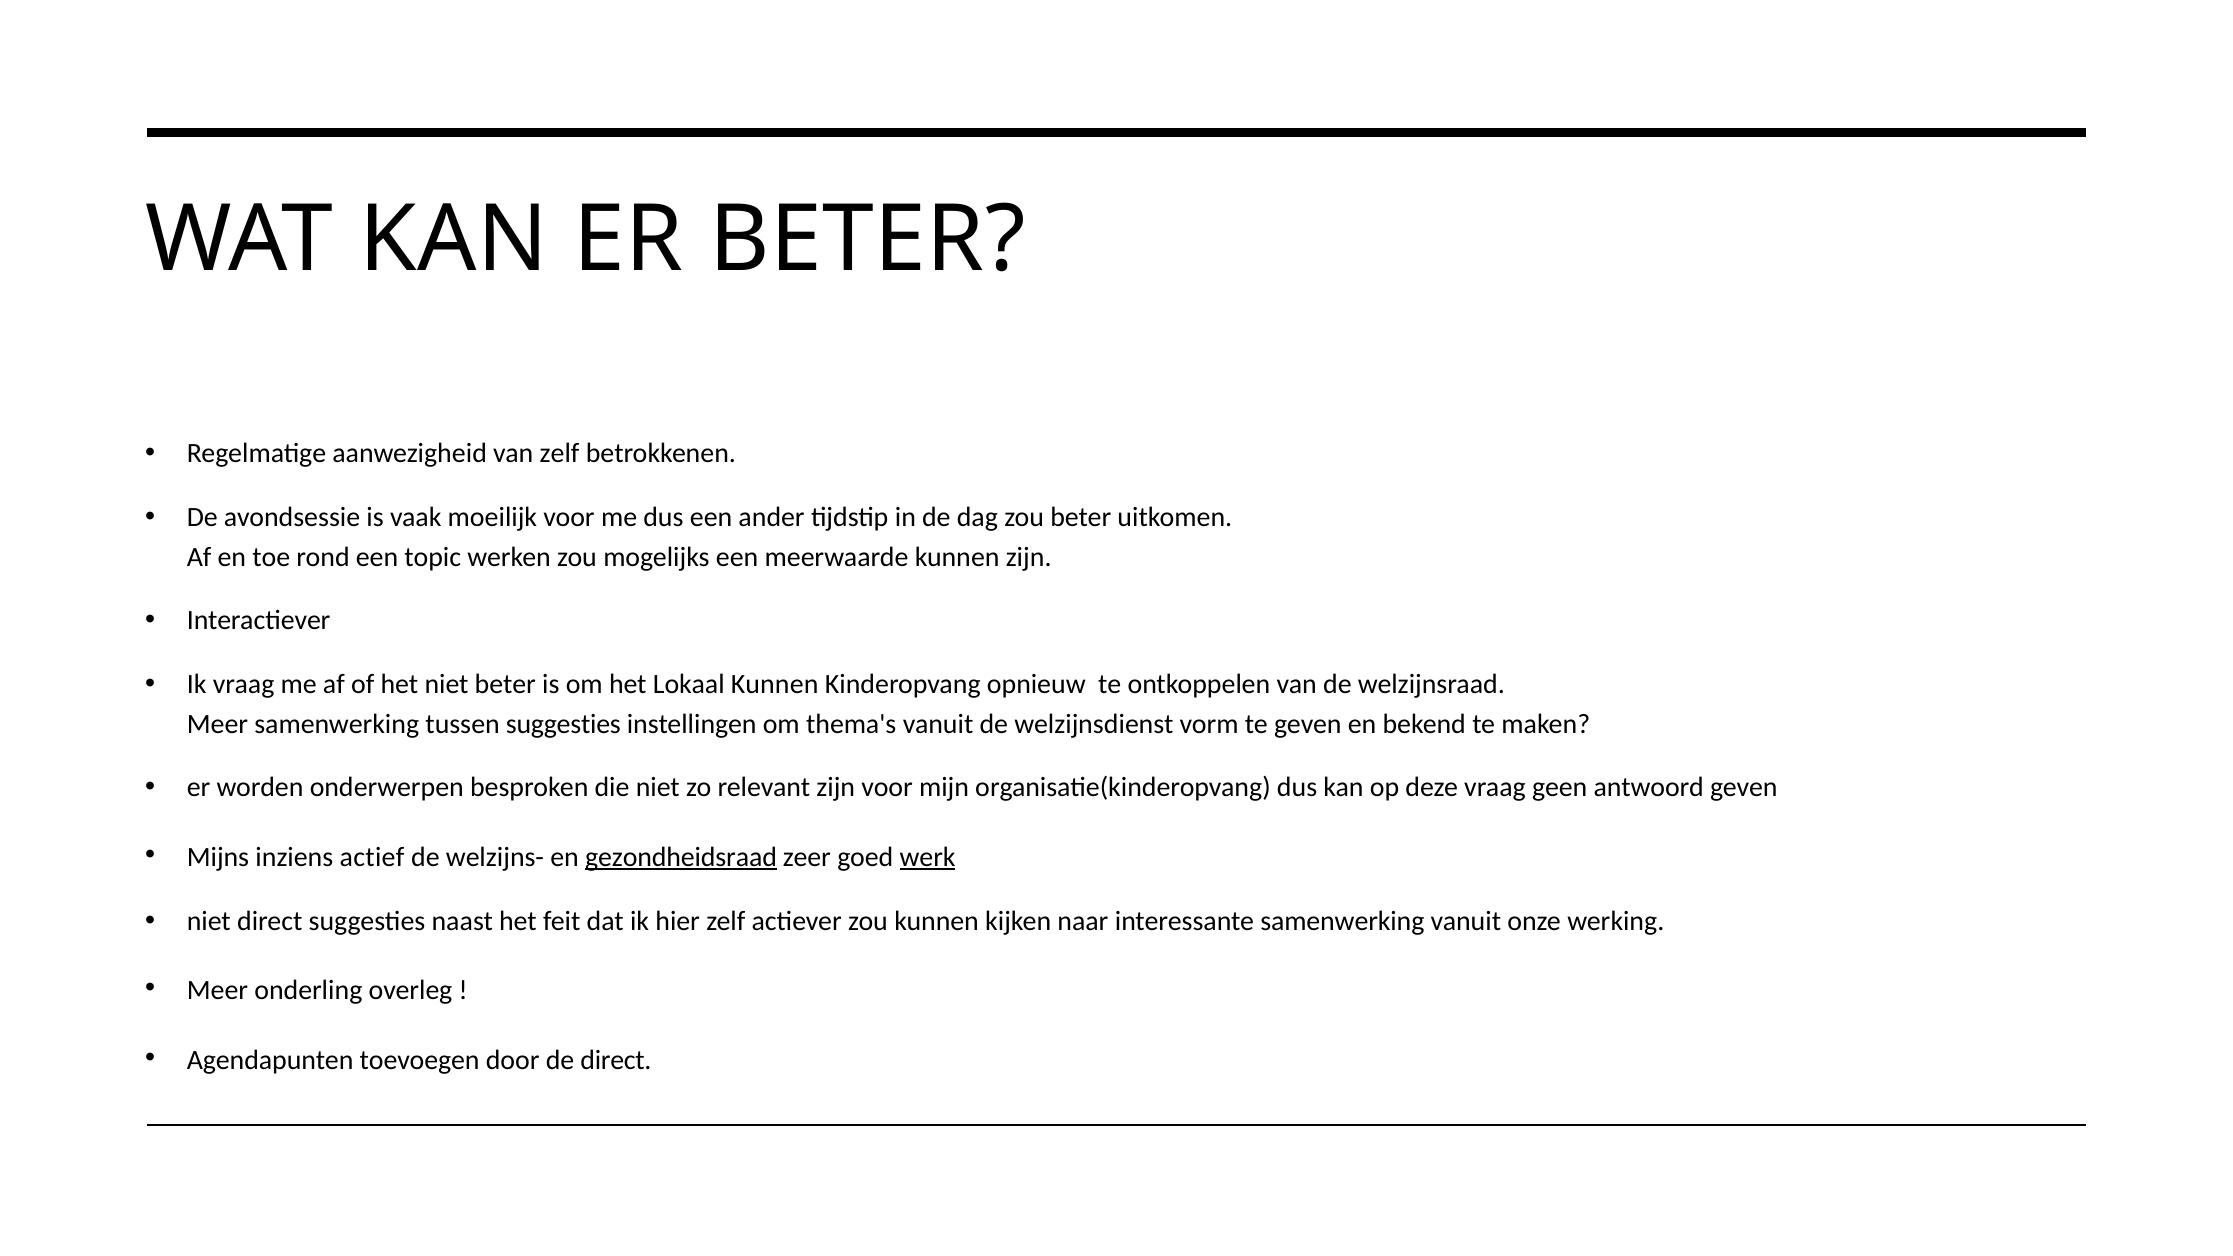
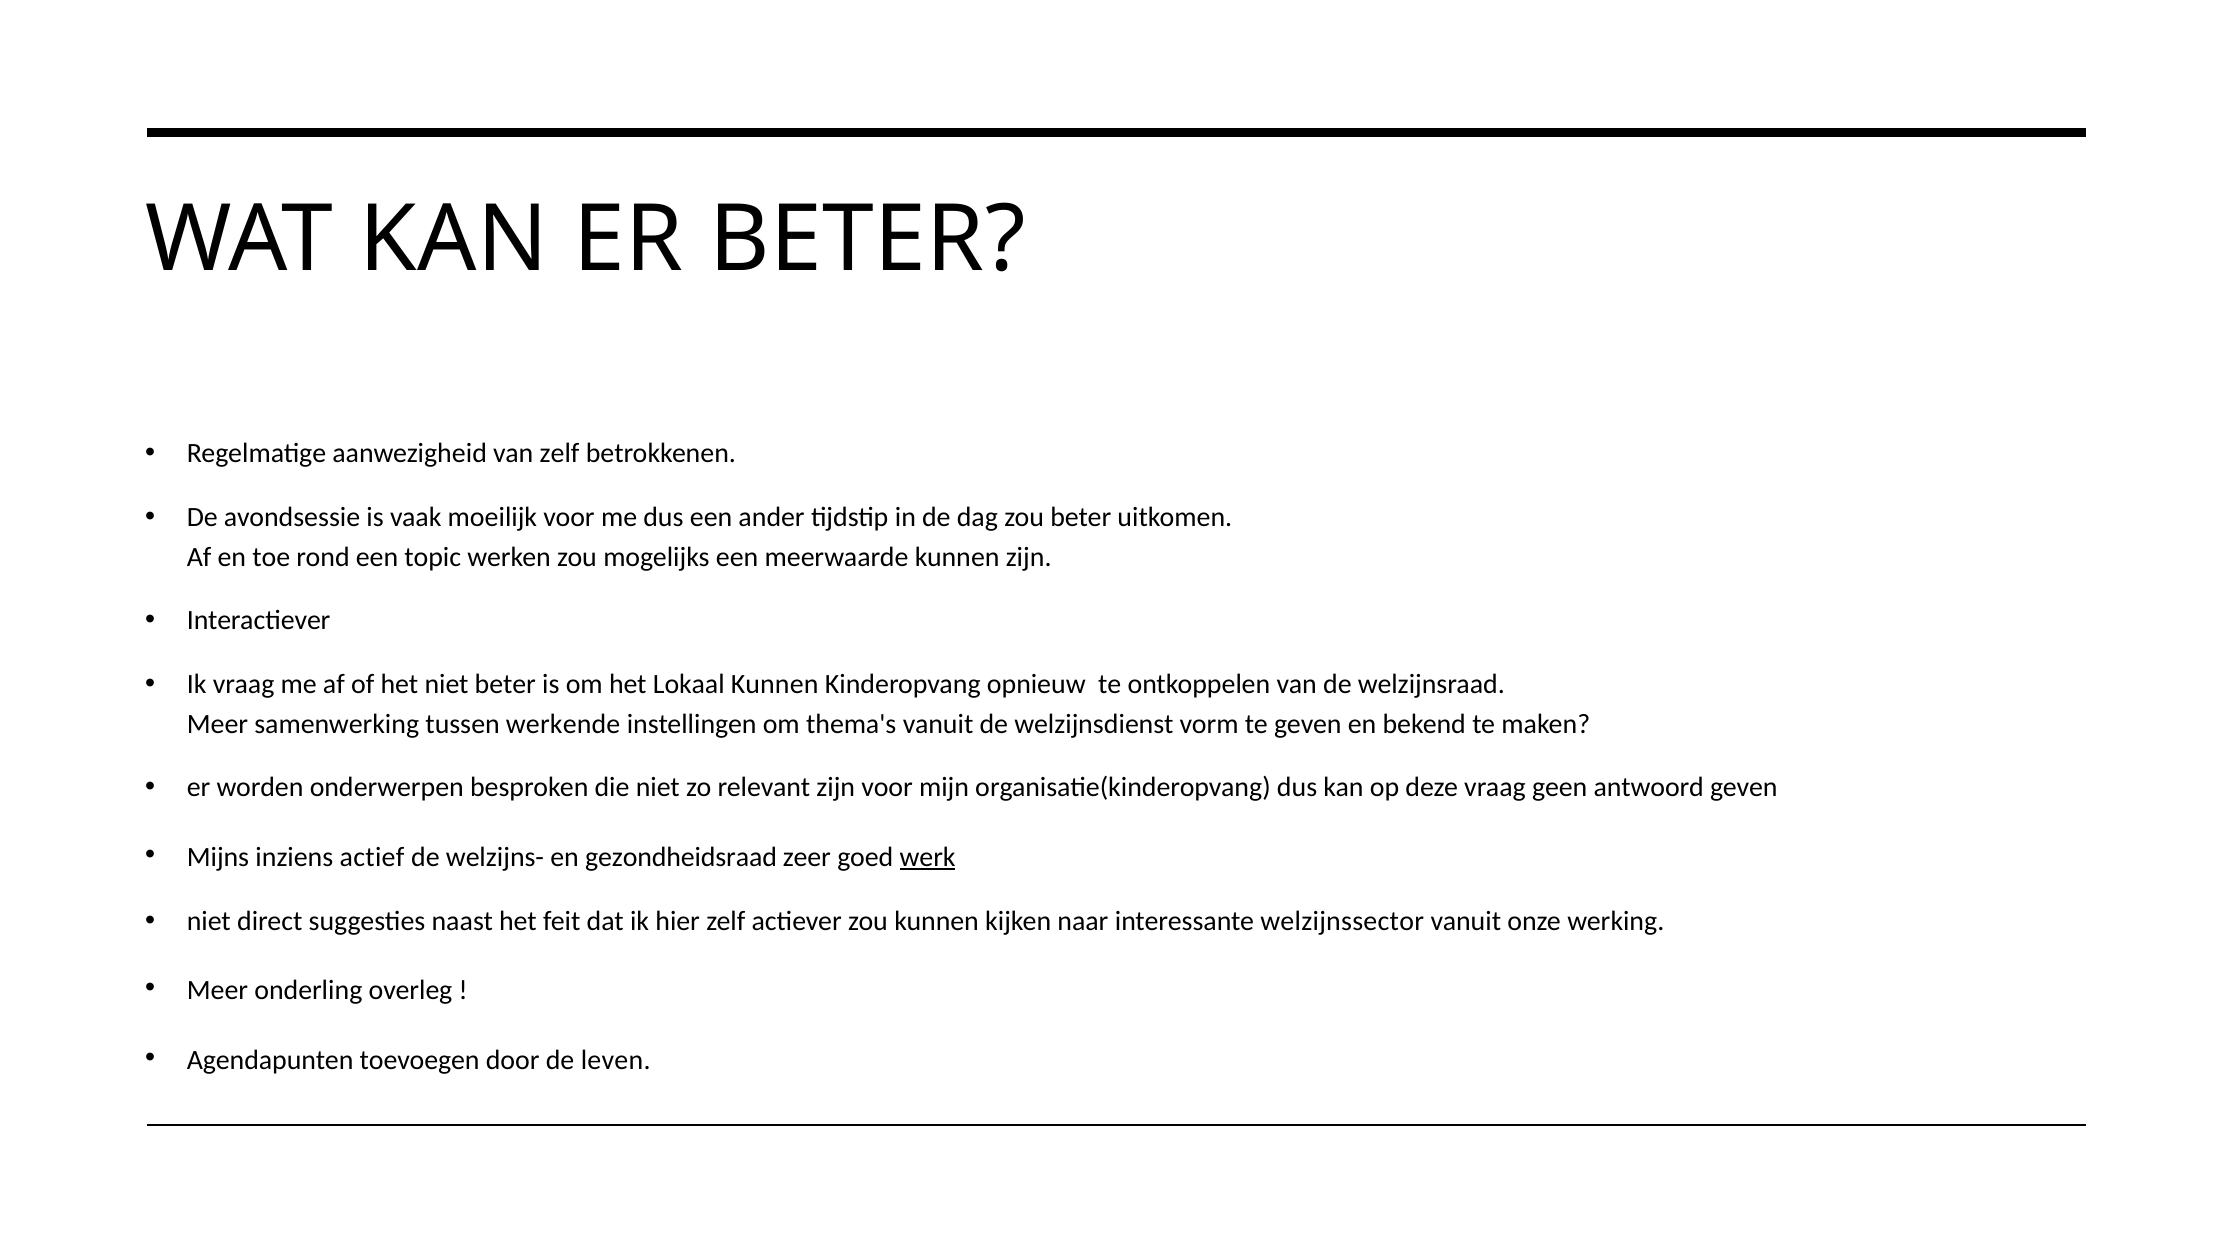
tussen suggesties: suggesties -> werkende
gezondheidsraad underline: present -> none
interessante samenwerking: samenwerking -> welzijnssector
de direct: direct -> leven
